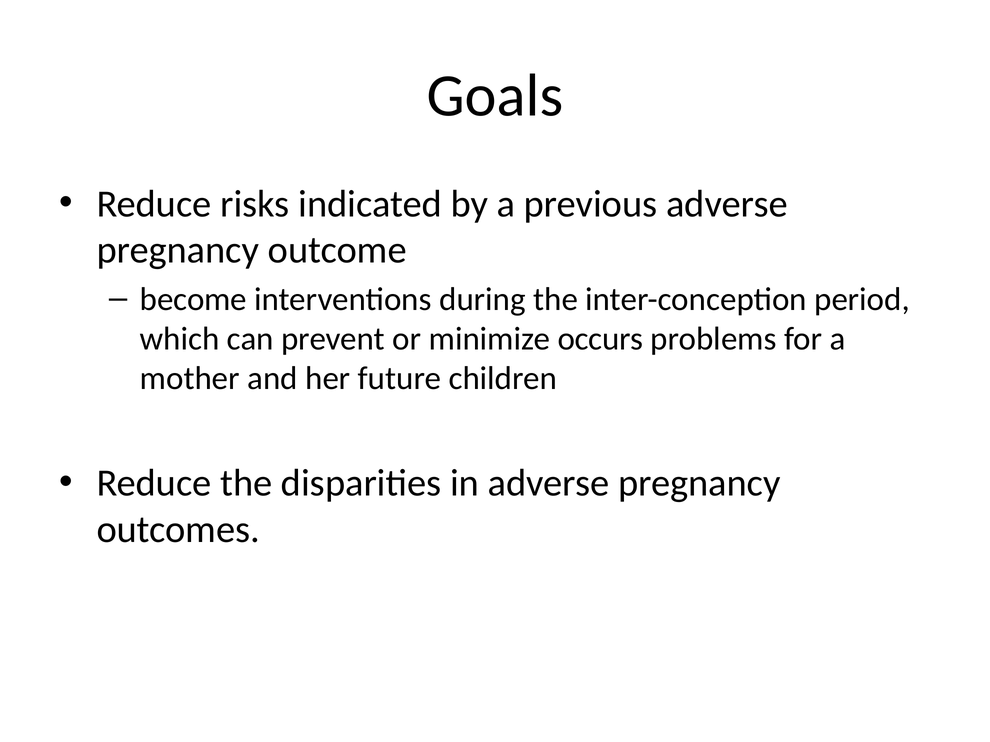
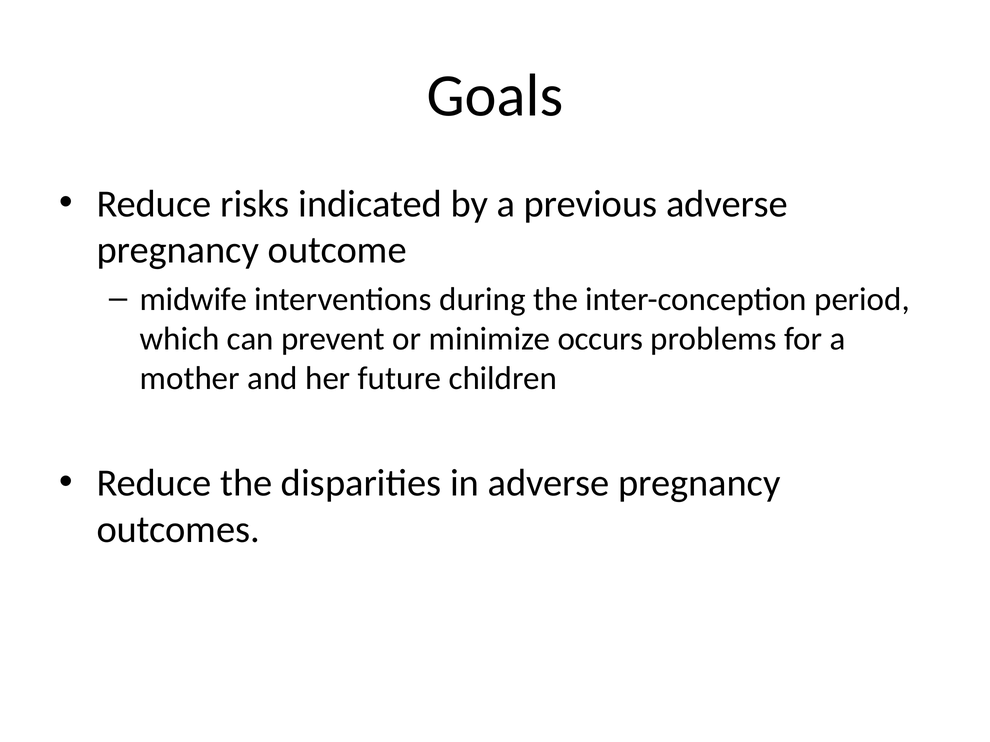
become: become -> midwife
